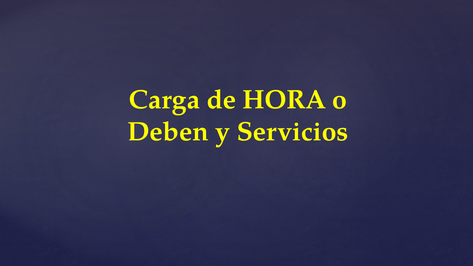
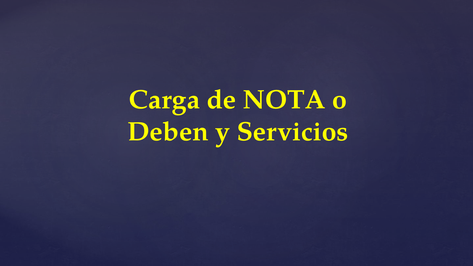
HORA: HORA -> NOTA
